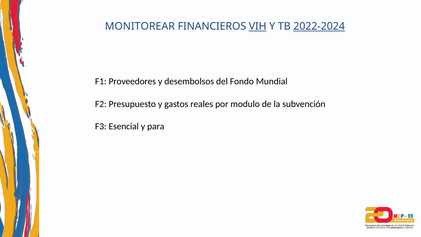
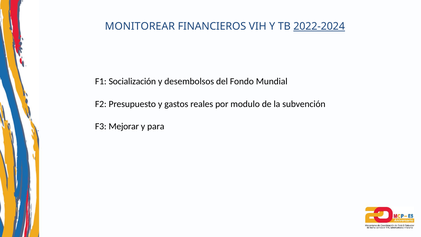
VIH underline: present -> none
Proveedores: Proveedores -> Socialización
Esencial: Esencial -> Mejorar
